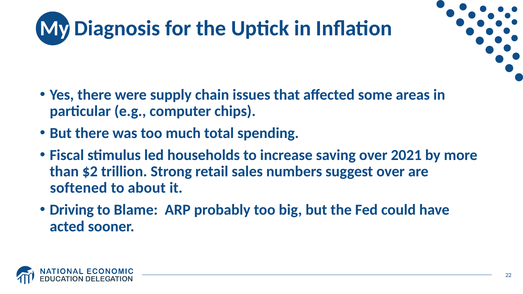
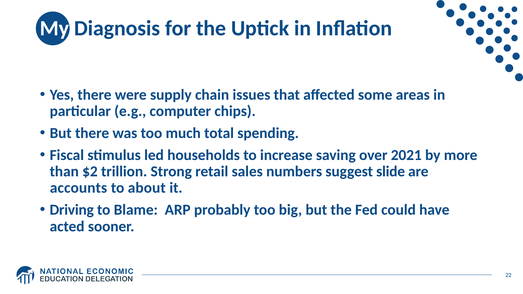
suggest over: over -> slide
softened: softened -> accounts
